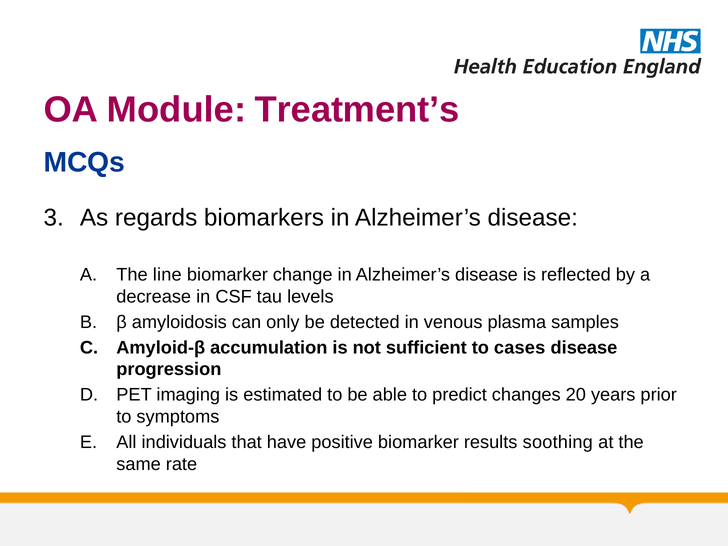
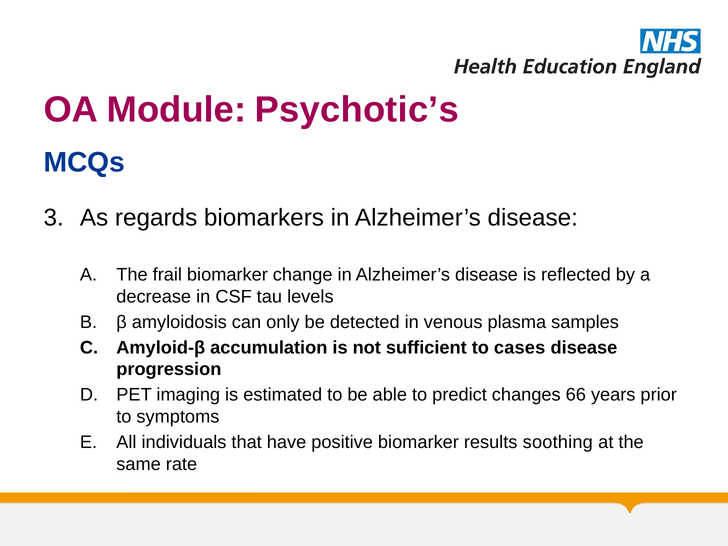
Treatment’s: Treatment’s -> Psychotic’s
line: line -> frail
20: 20 -> 66
